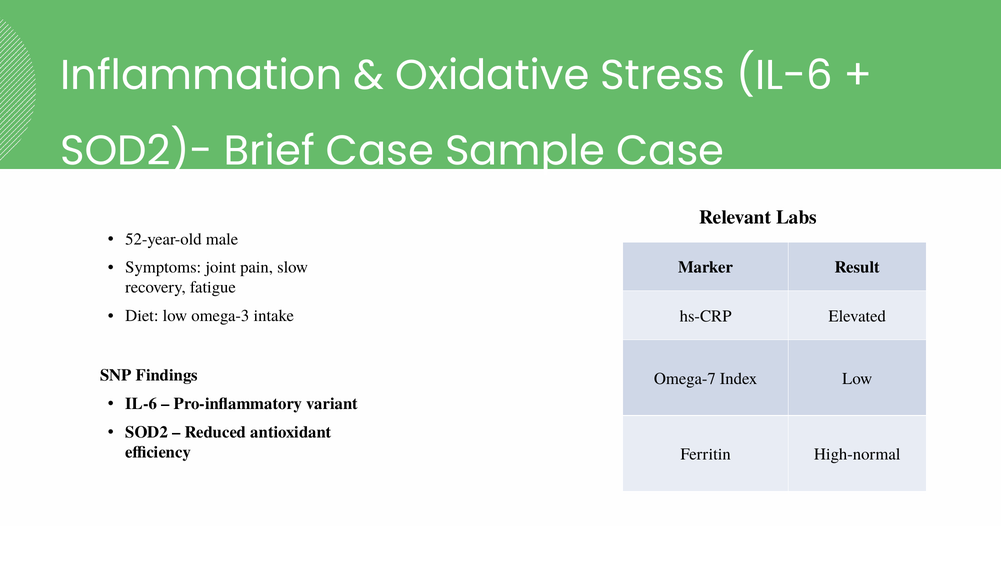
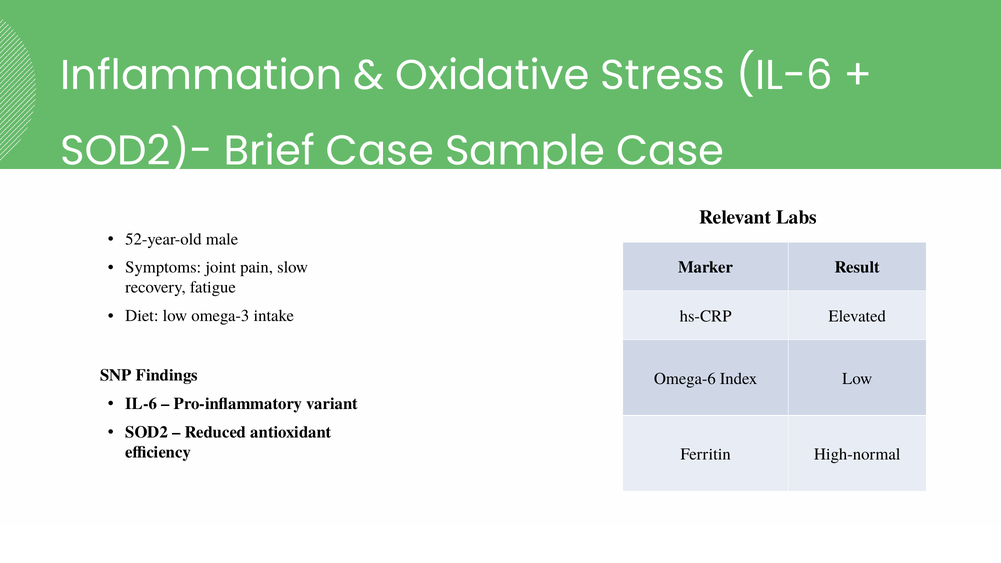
Omega-7: Omega-7 -> Omega-6
